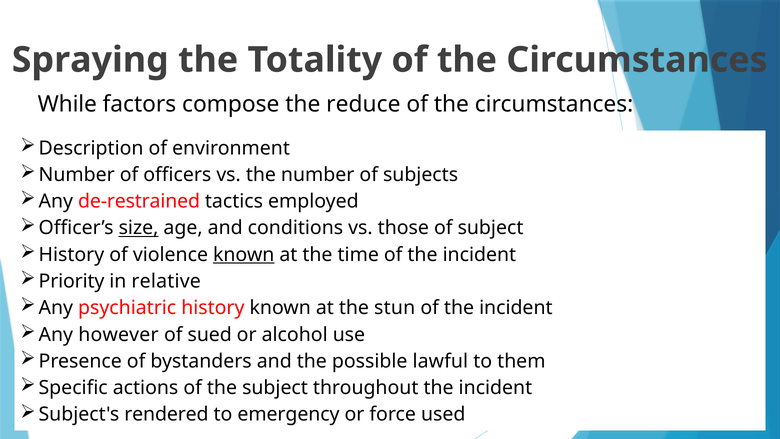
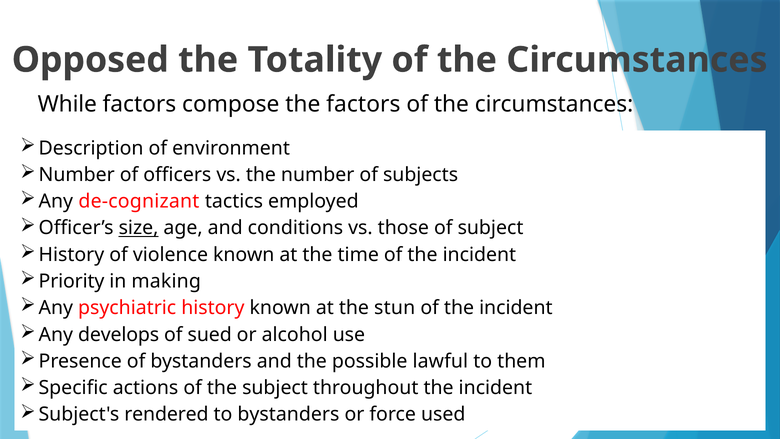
Spraying: Spraying -> Opposed
the reduce: reduce -> factors
de-restrained: de-restrained -> de-cognizant
known at (244, 255) underline: present -> none
relative: relative -> making
however: however -> develops
to emergency: emergency -> bystanders
